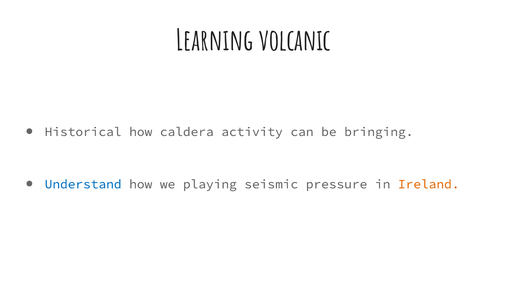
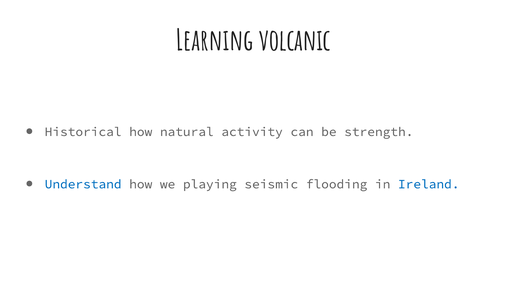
caldera: caldera -> natural
bringing: bringing -> strength
pressure: pressure -> flooding
Ireland colour: orange -> blue
